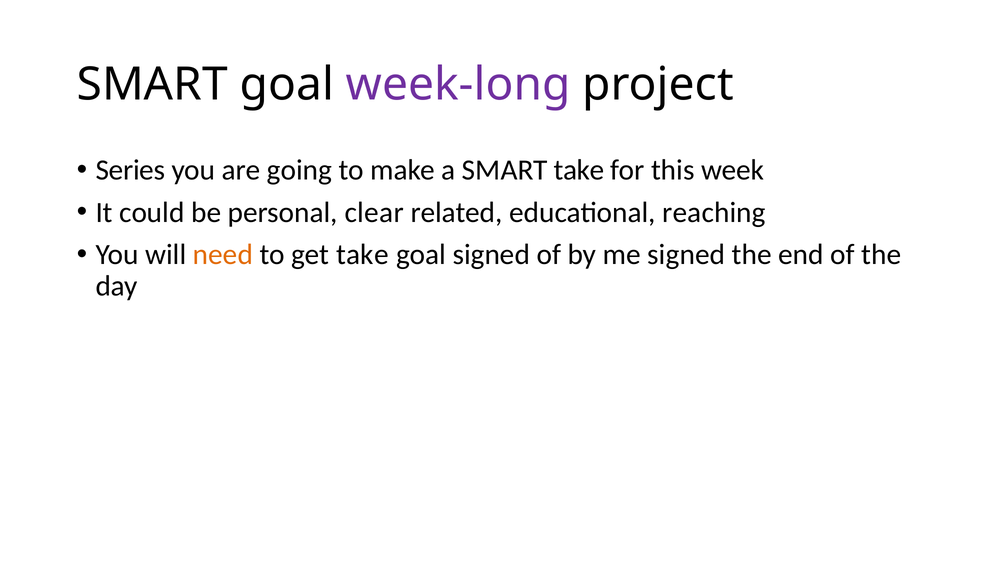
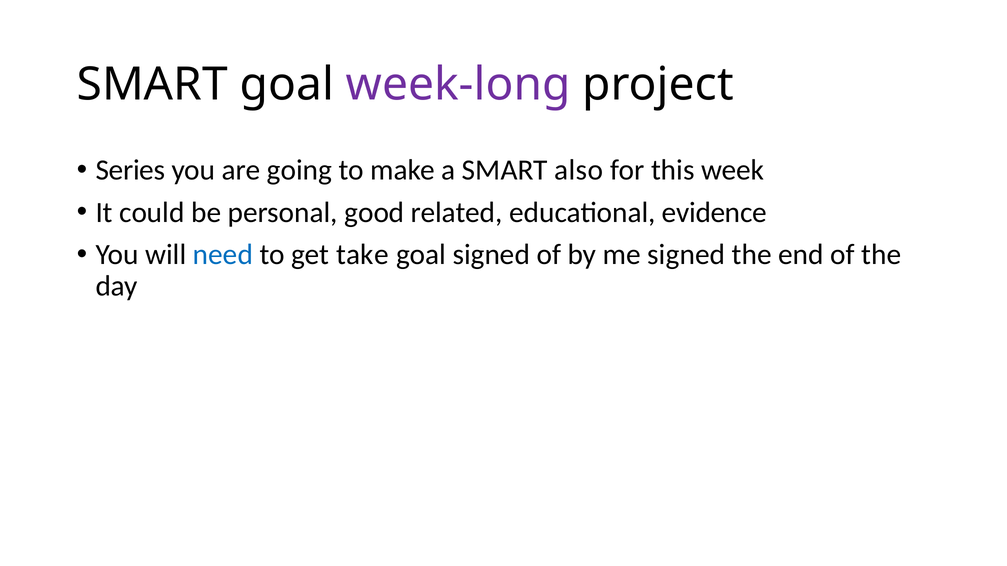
SMART take: take -> also
clear: clear -> good
reaching: reaching -> evidence
need colour: orange -> blue
